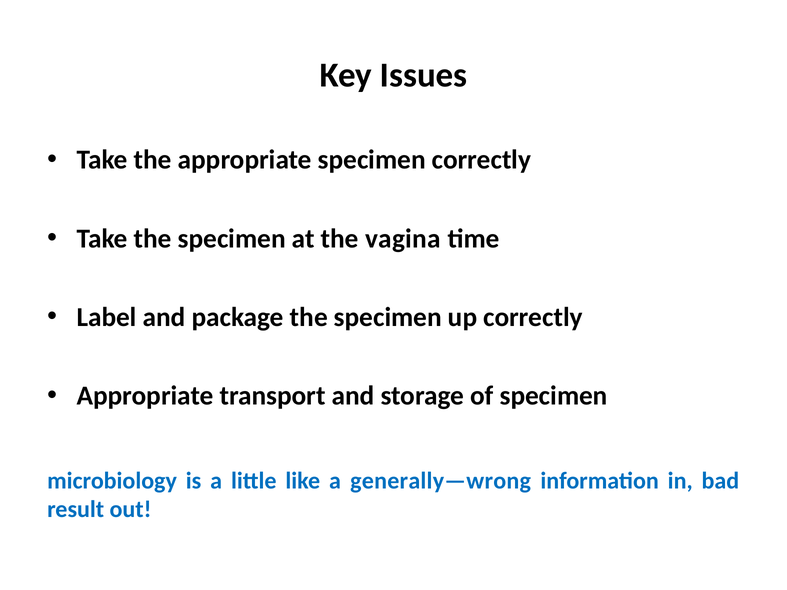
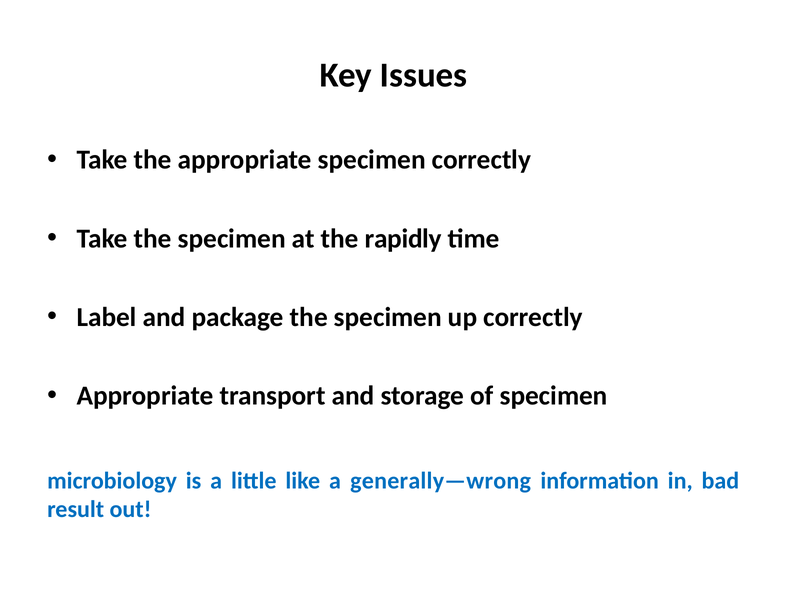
vagina: vagina -> rapidly
